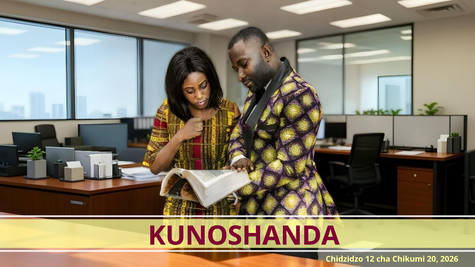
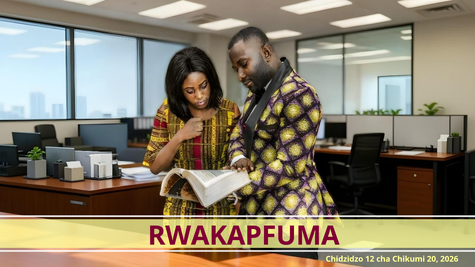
KUNOSHANDA: KUNOSHANDA -> RWAKAPFUMA
